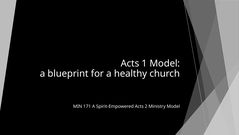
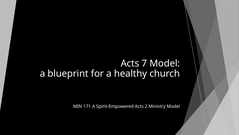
1: 1 -> 7
